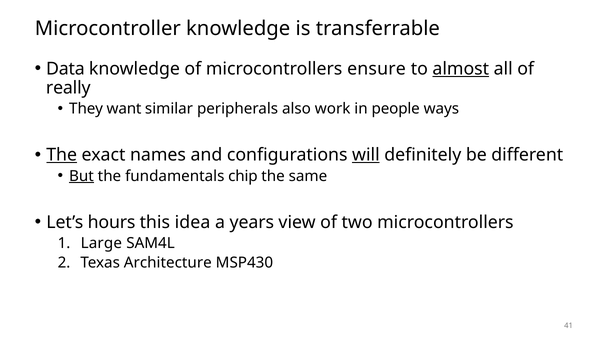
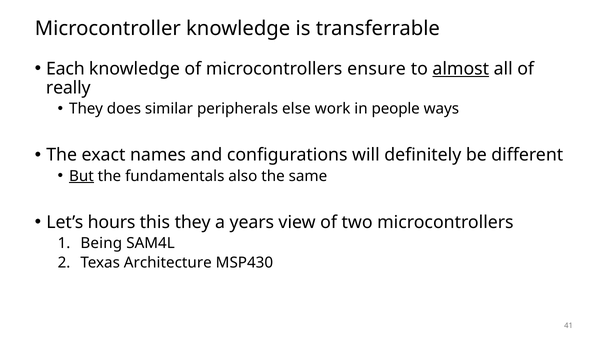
Data: Data -> Each
want: want -> does
also: also -> else
The at (62, 155) underline: present -> none
will underline: present -> none
chip: chip -> also
this idea: idea -> they
Large: Large -> Being
